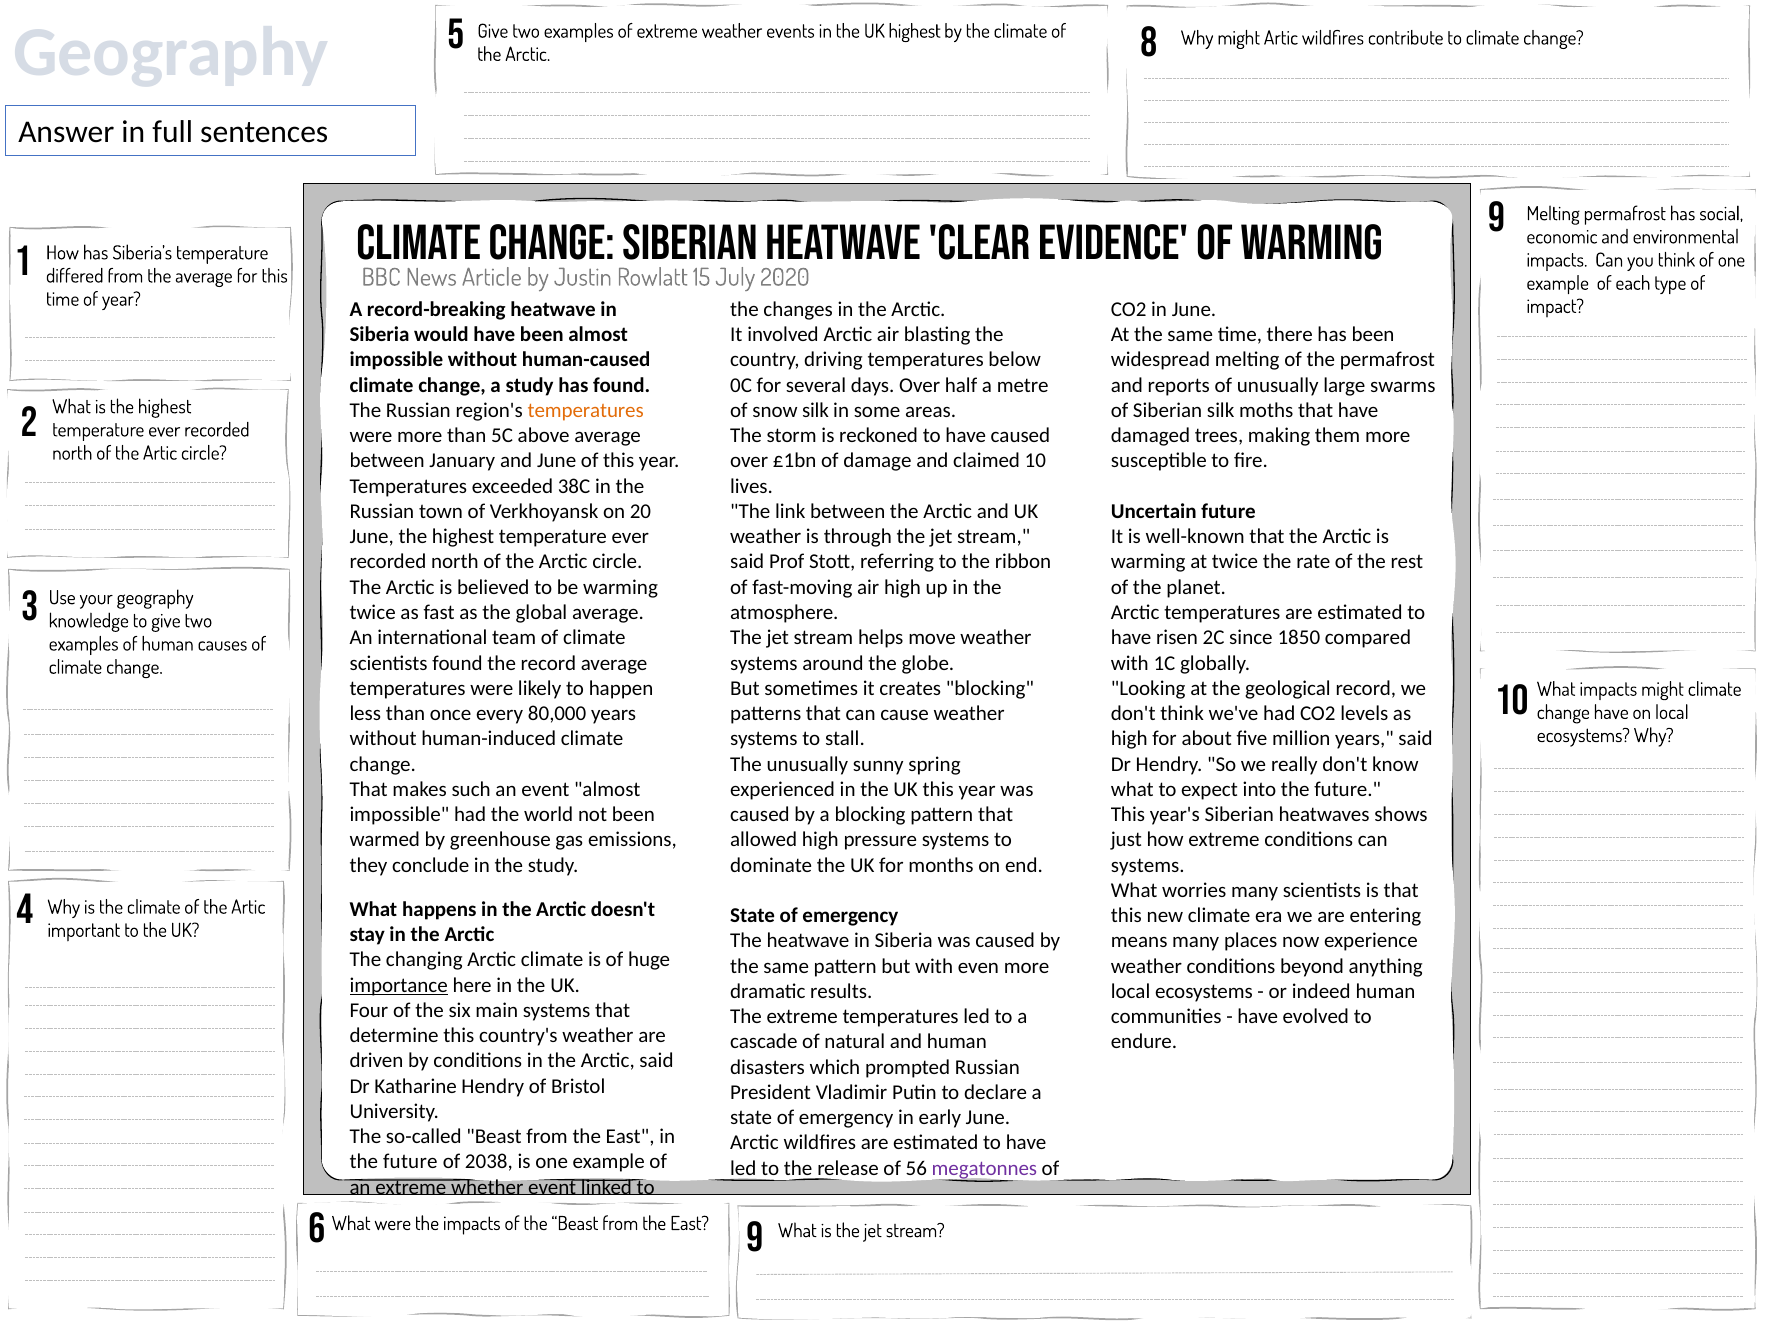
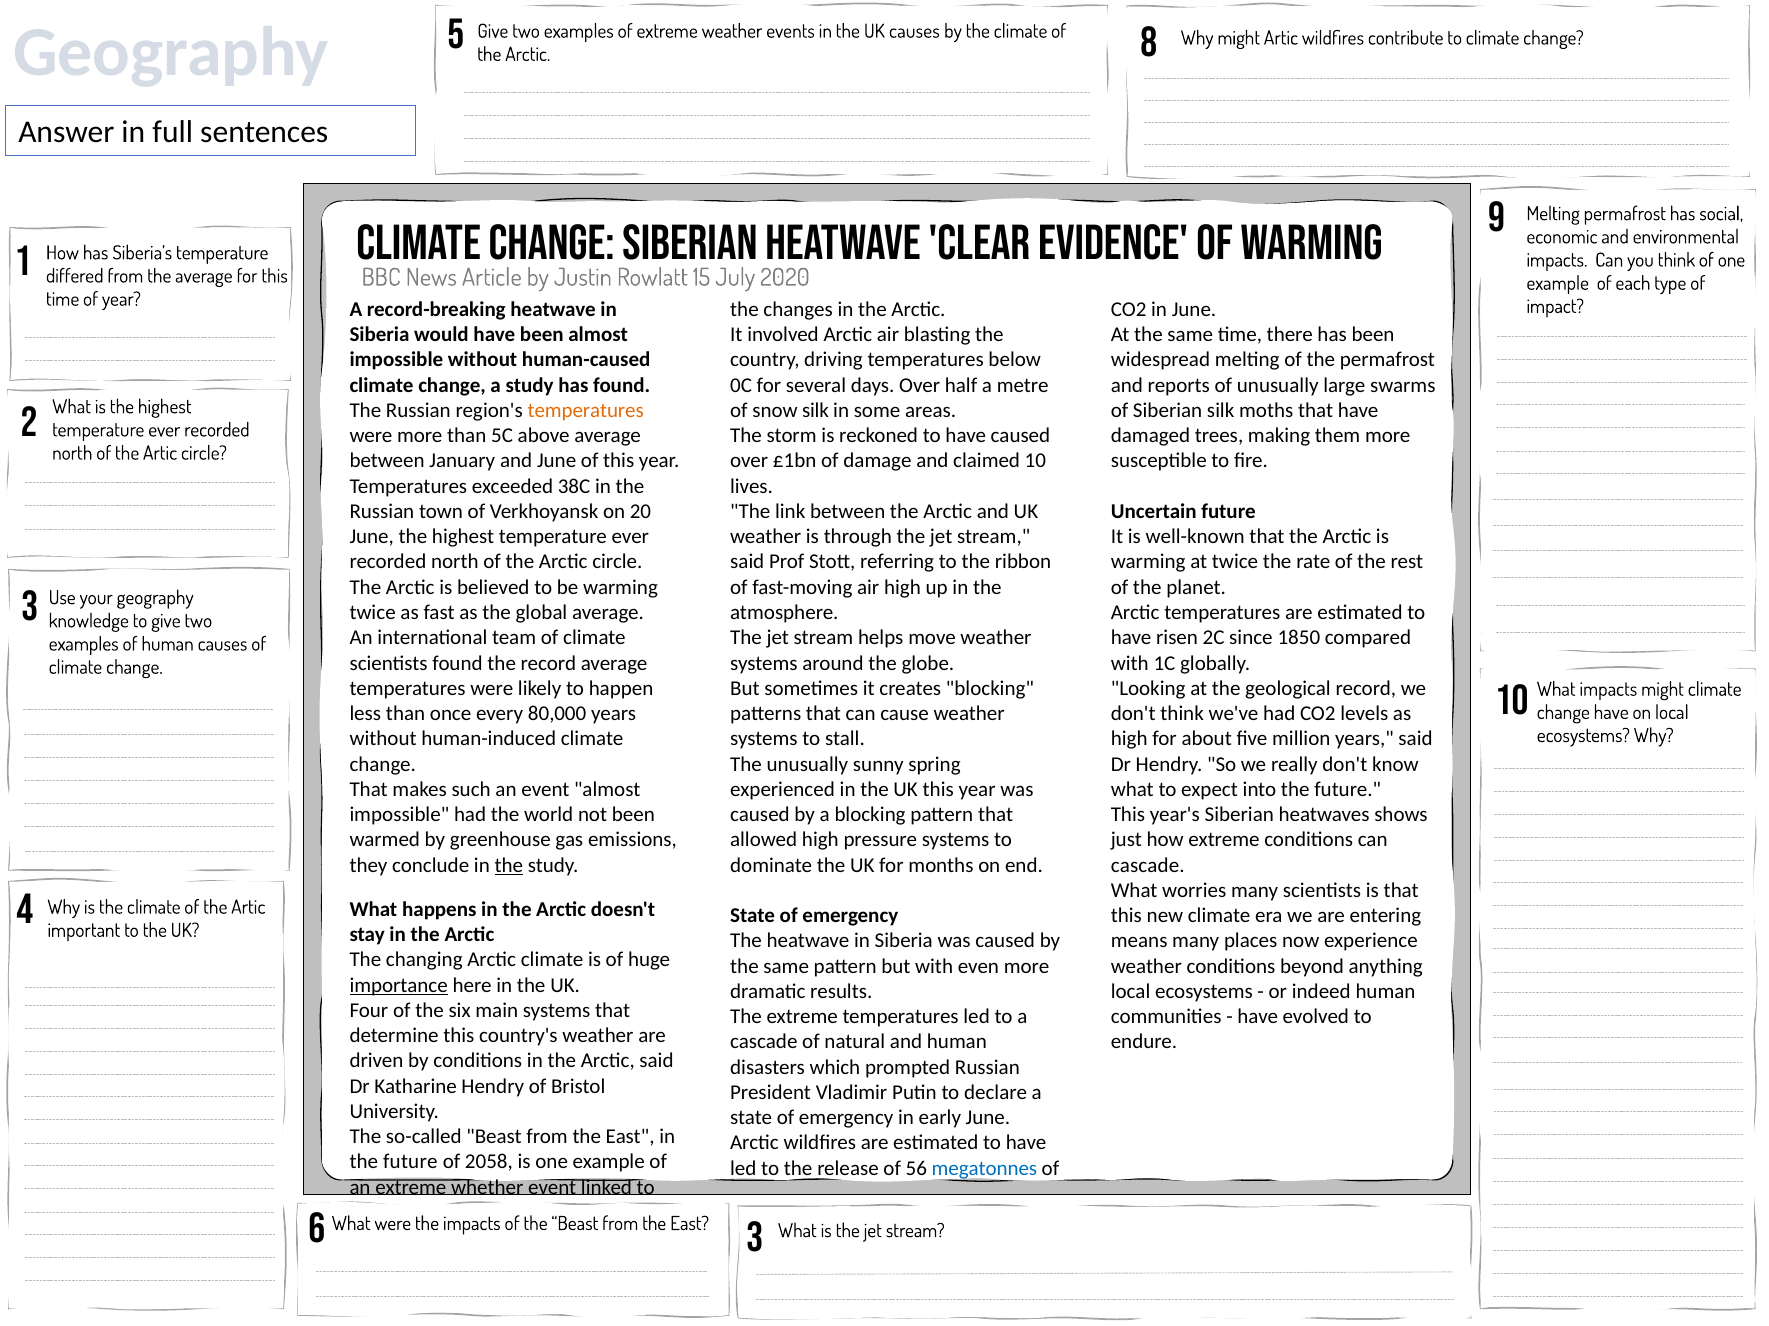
UK highest: highest -> causes
the at (509, 866) underline: none -> present
systems at (1148, 866): systems -> cascade
2038: 2038 -> 2058
megatonnes colour: purple -> blue
East 9: 9 -> 3
